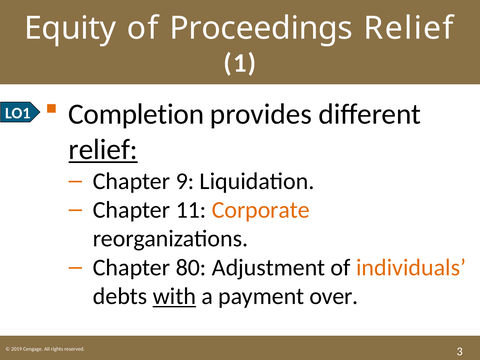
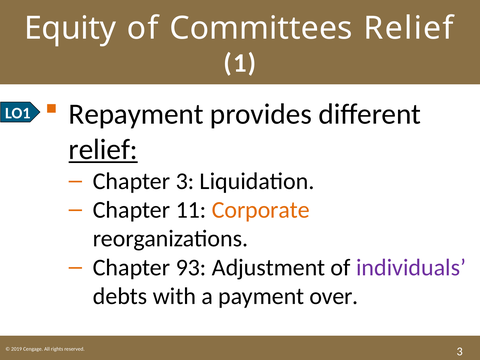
Proceedings: Proceedings -> Committees
Completion: Completion -> Repayment
Chapter 9: 9 -> 3
80: 80 -> 93
individuals colour: orange -> purple
with underline: present -> none
